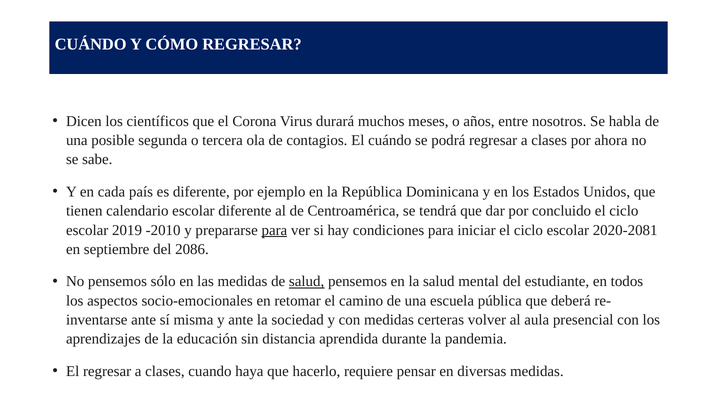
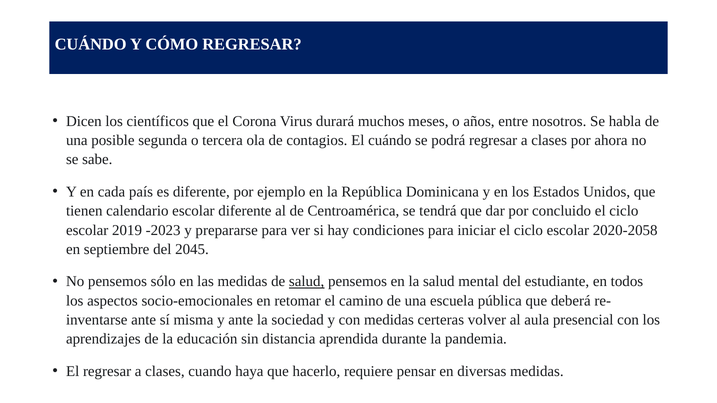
-2010: -2010 -> -2023
para at (274, 230) underline: present -> none
2020-2081: 2020-2081 -> 2020-2058
2086: 2086 -> 2045
